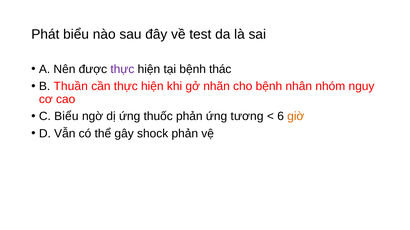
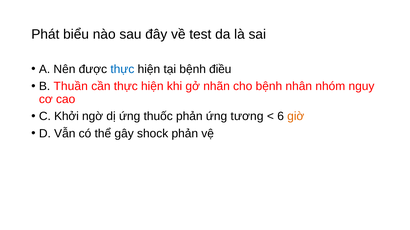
thực at (122, 69) colour: purple -> blue
thác: thác -> điều
C Biểu: Biểu -> Khởi
